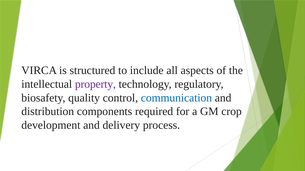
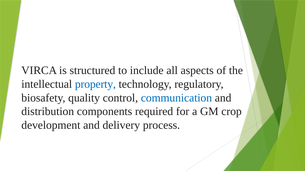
property colour: purple -> blue
